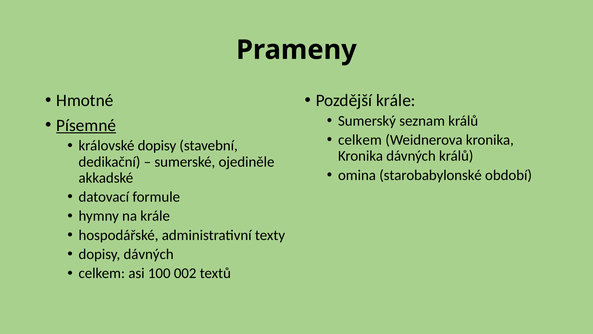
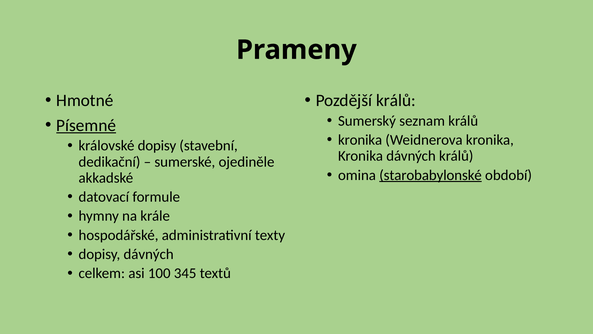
Pozdější krále: krále -> králů
celkem at (360, 140): celkem -> kronika
starobabylonské underline: none -> present
002: 002 -> 345
